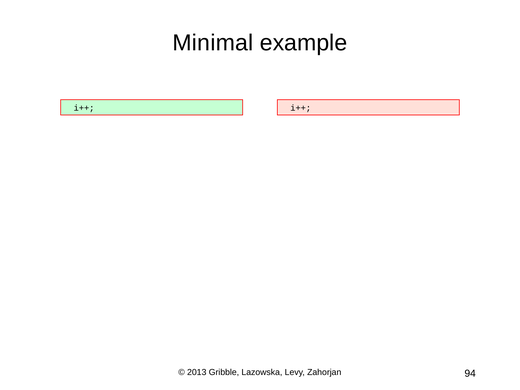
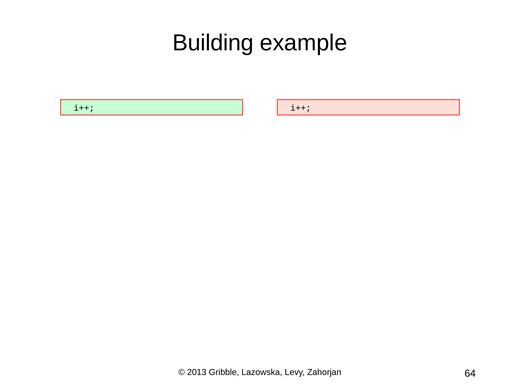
Minimal: Minimal -> Building
94: 94 -> 64
